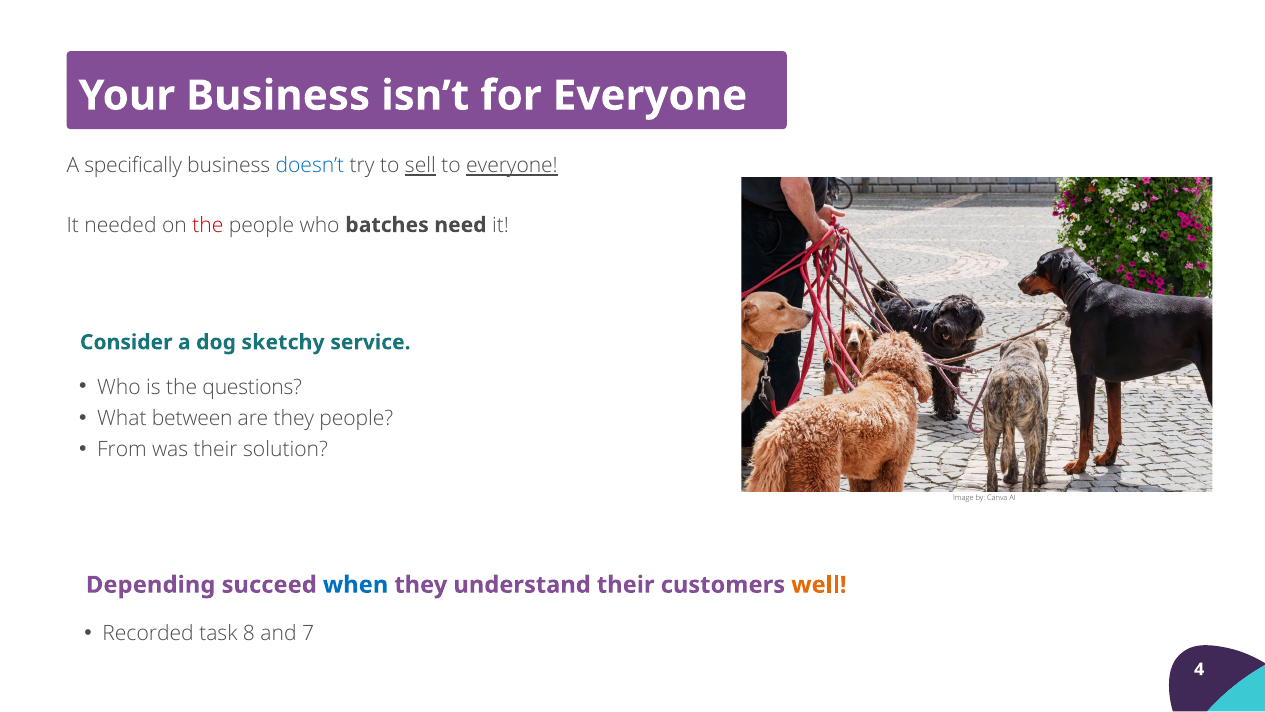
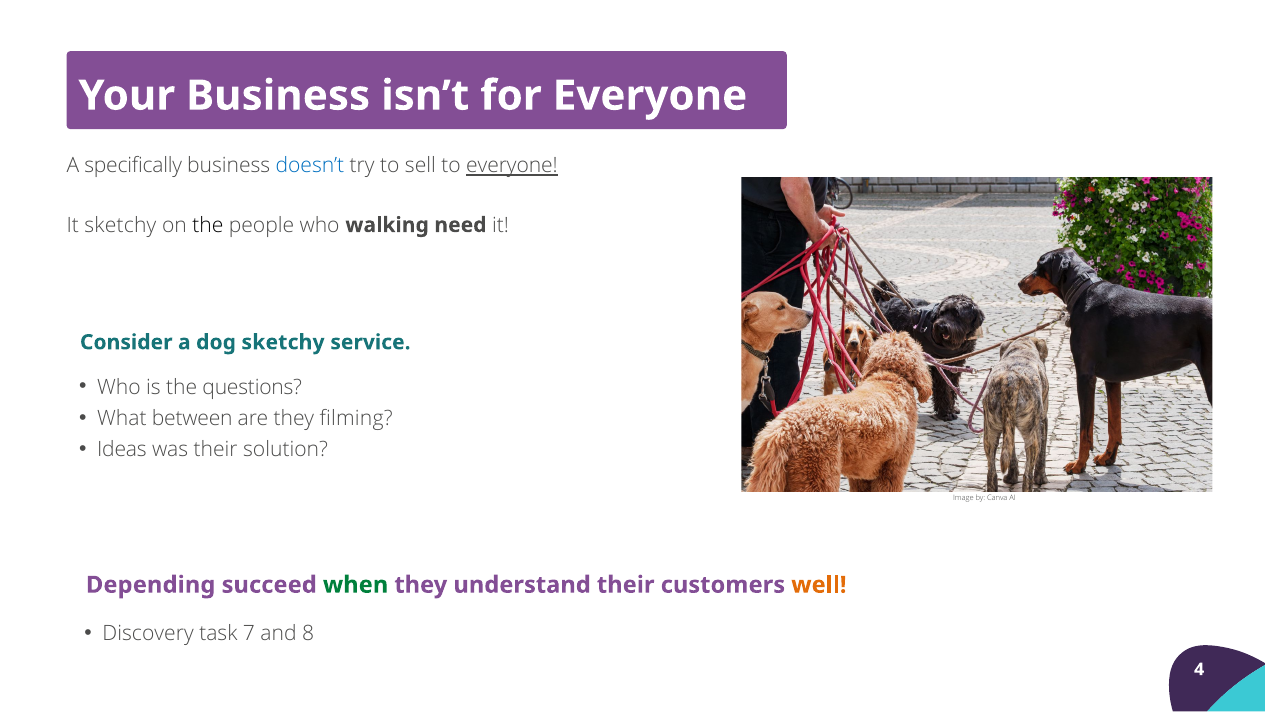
sell underline: present -> none
It needed: needed -> sketchy
the at (208, 225) colour: red -> black
batches: batches -> walking
they people: people -> filming
From: From -> Ideas
when colour: blue -> green
Recorded: Recorded -> Discovery
8: 8 -> 7
7: 7 -> 8
